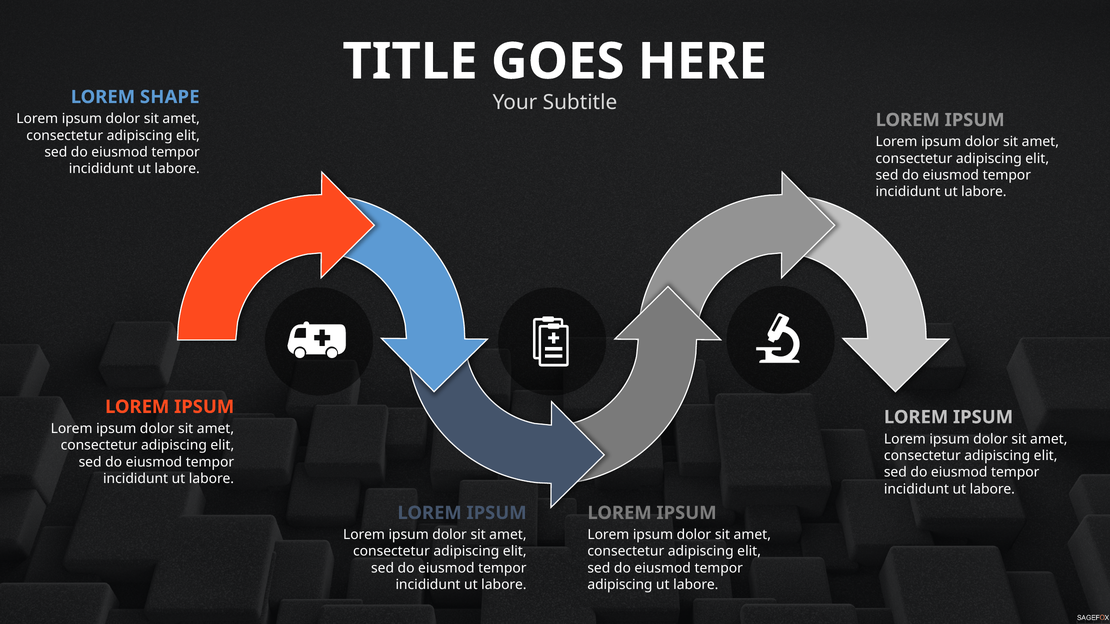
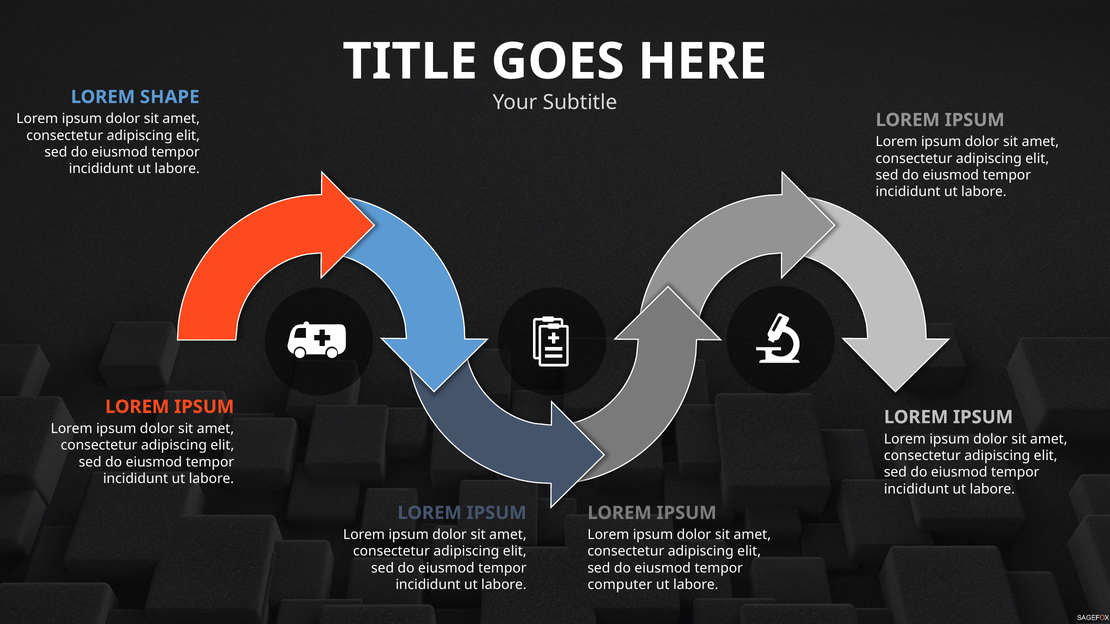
adipiscing at (620, 585): adipiscing -> computer
